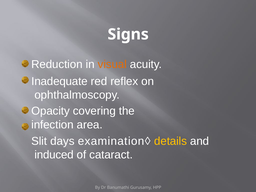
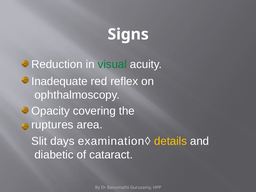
visual colour: orange -> green
infection: infection -> ruptures
induced: induced -> diabetic
